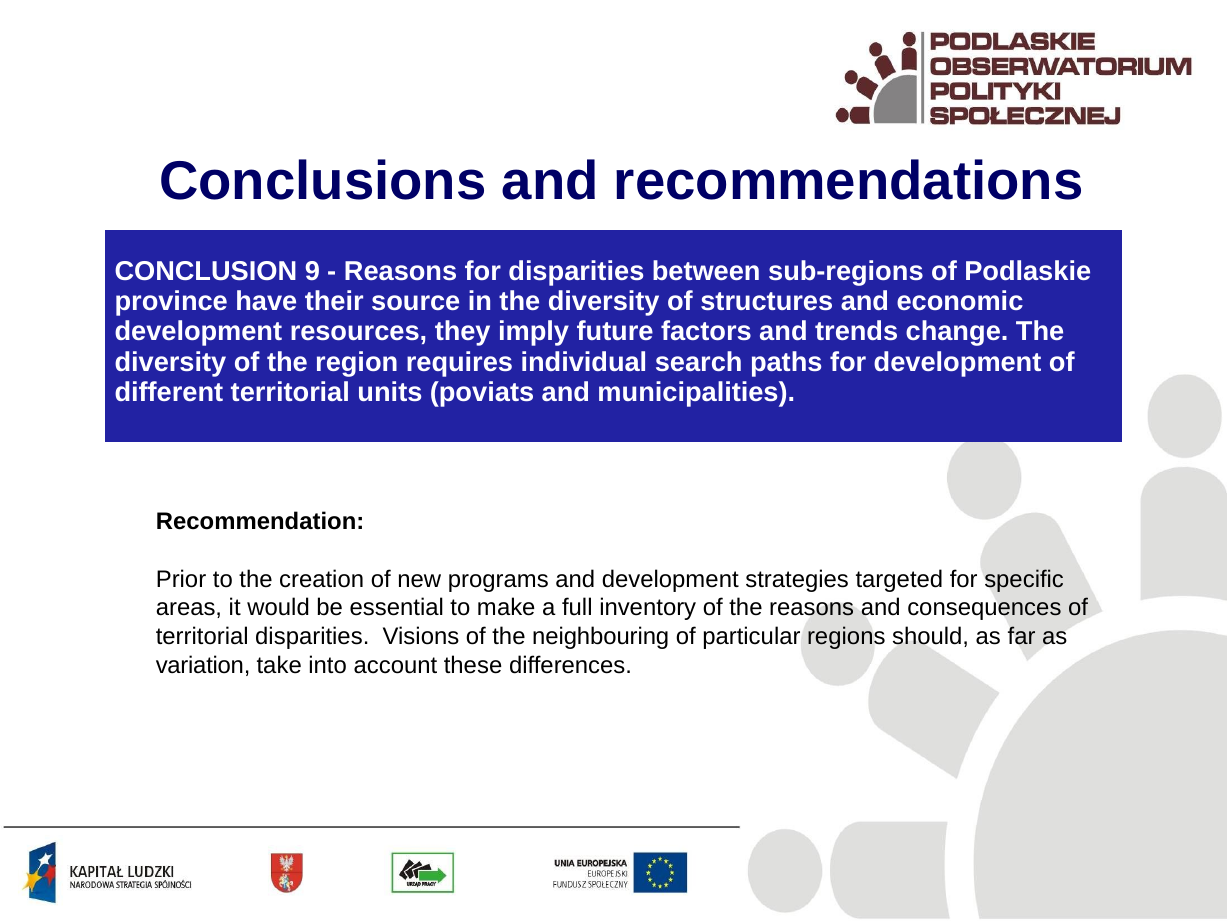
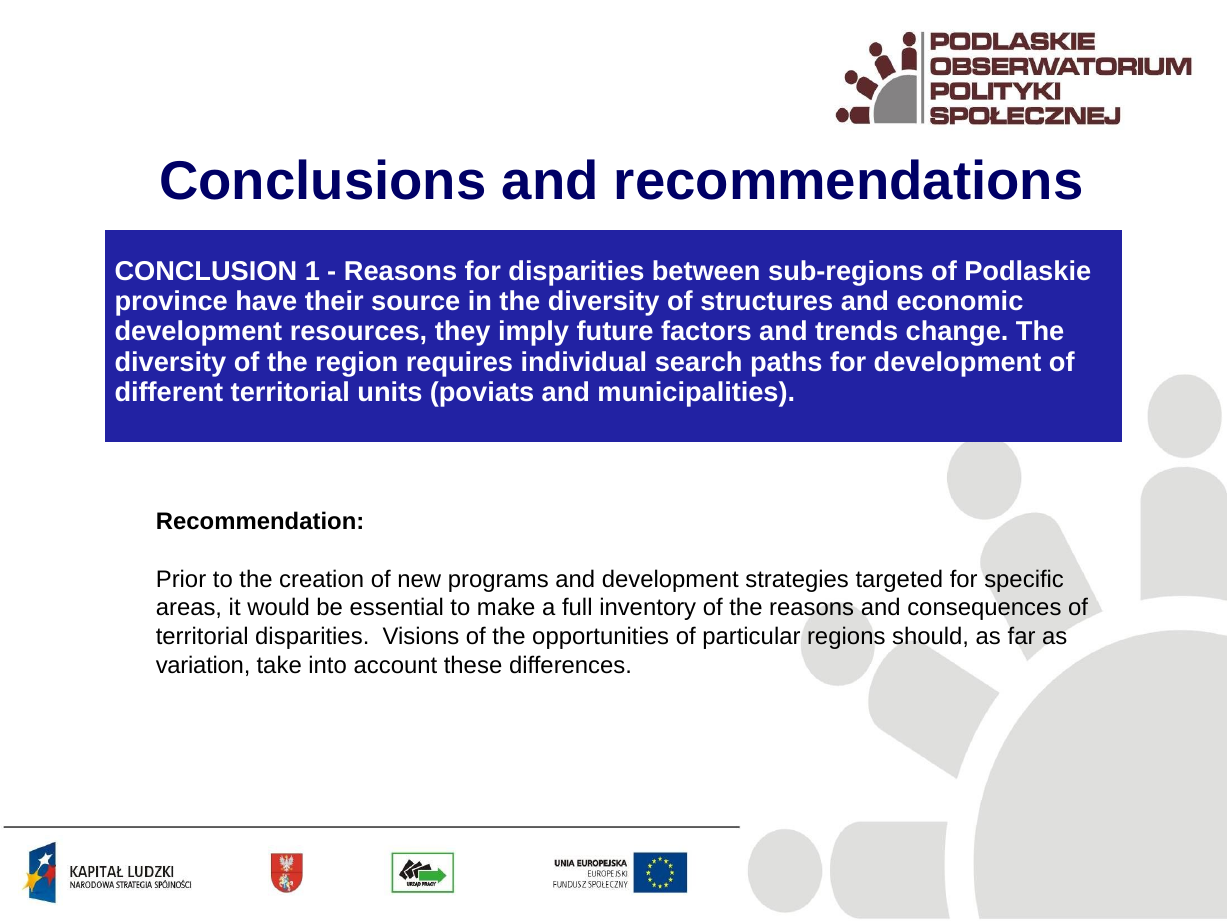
9: 9 -> 1
neighbouring: neighbouring -> opportunities
